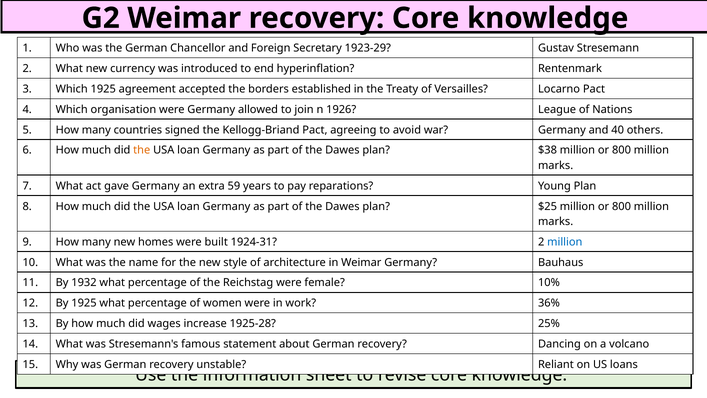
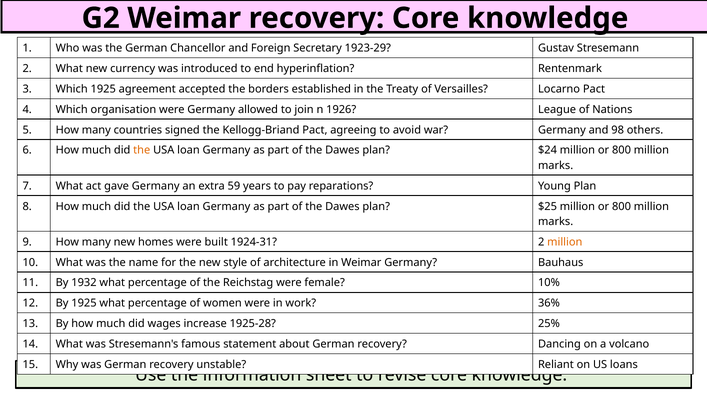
40: 40 -> 98
$38: $38 -> $24
million at (565, 242) colour: blue -> orange
